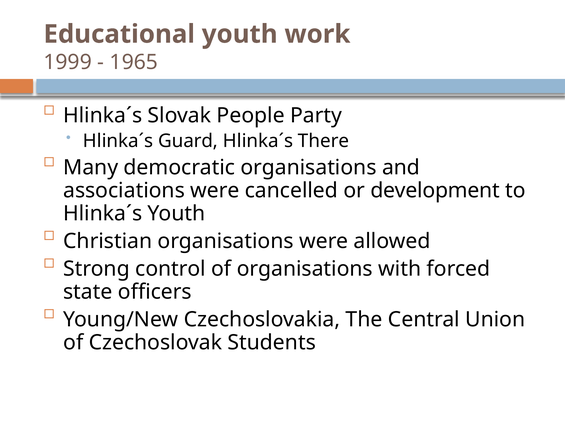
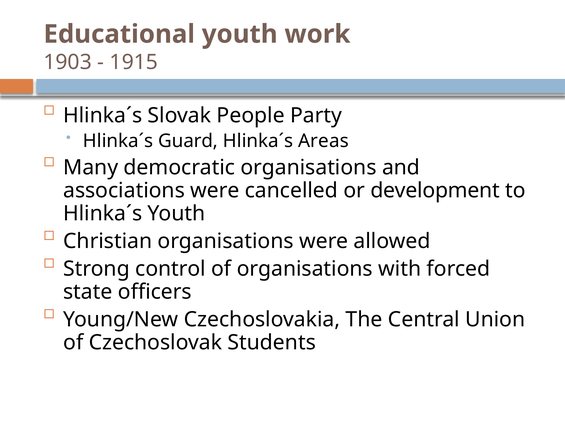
1999: 1999 -> 1903
1965: 1965 -> 1915
There: There -> Areas
